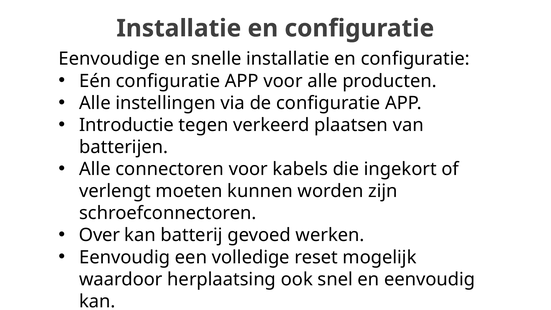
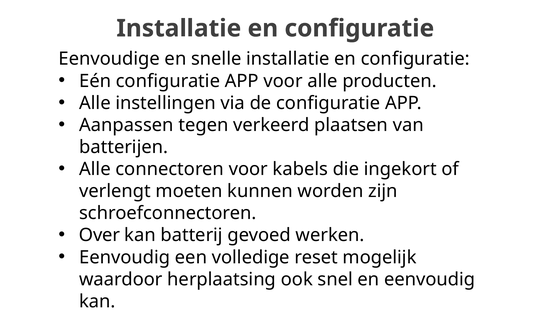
Introductie: Introductie -> Aanpassen
